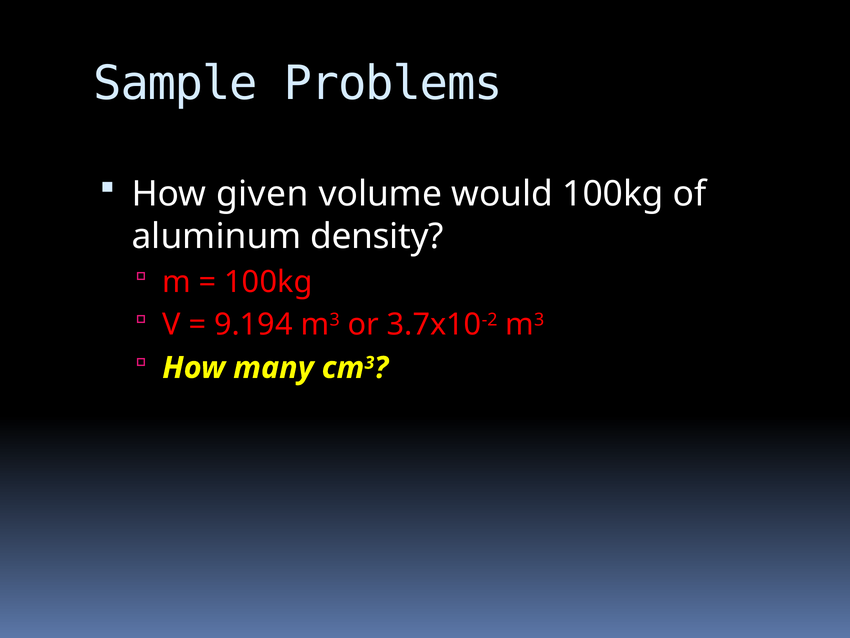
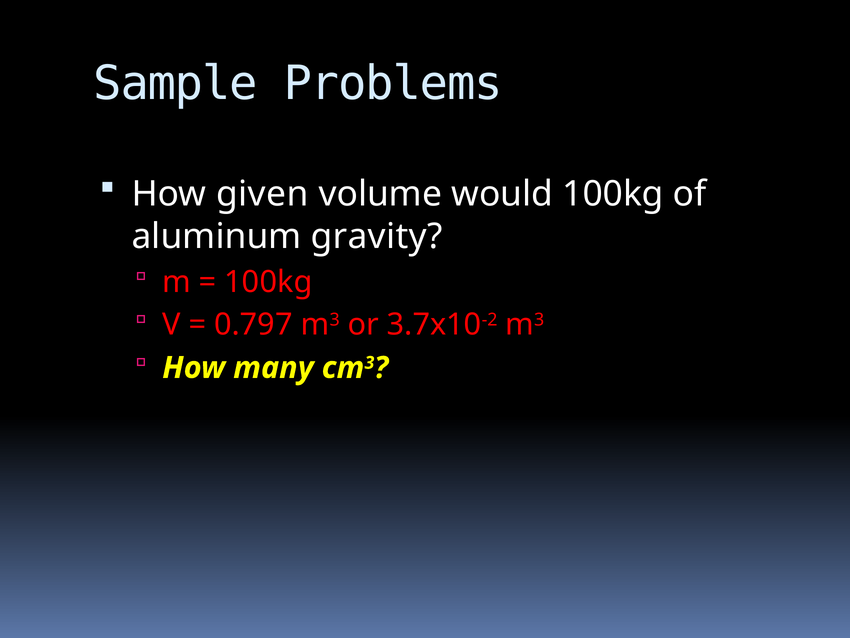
density: density -> gravity
9.194: 9.194 -> 0.797
